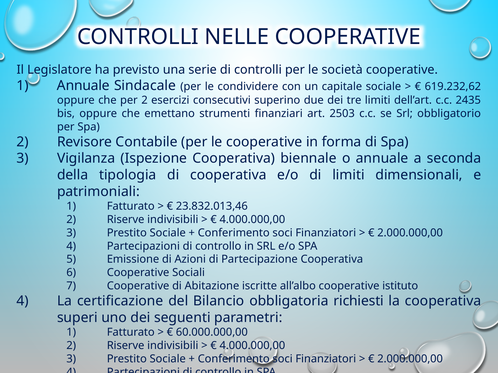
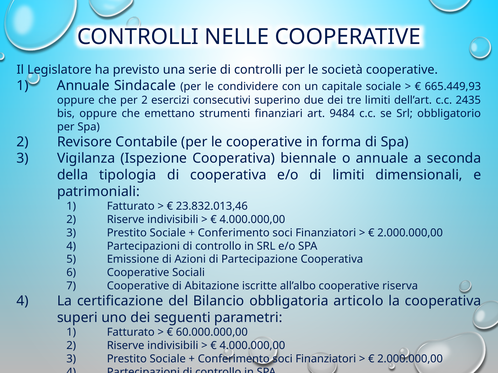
619.232,62: 619.232,62 -> 665.449,93
2503: 2503 -> 9484
istituto: istituto -> riserva
richiesti: richiesti -> articolo
